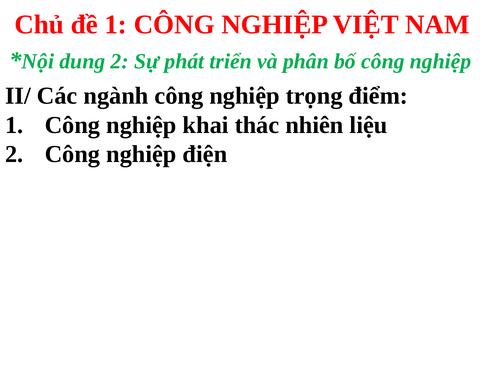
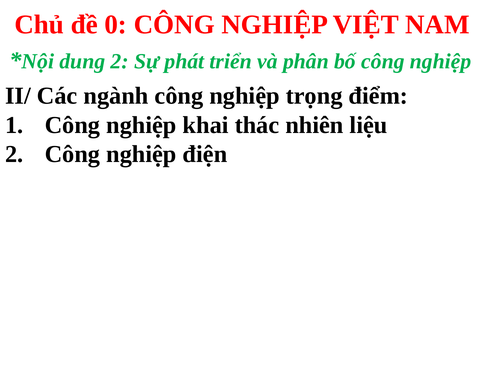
đề 1: 1 -> 0
